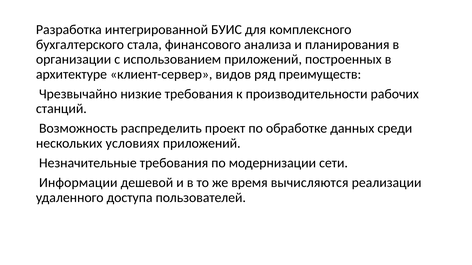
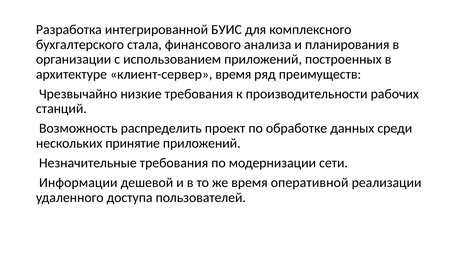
клиент-сервер видов: видов -> время
условиях: условиях -> принятие
вычисляются: вычисляются -> оперативной
